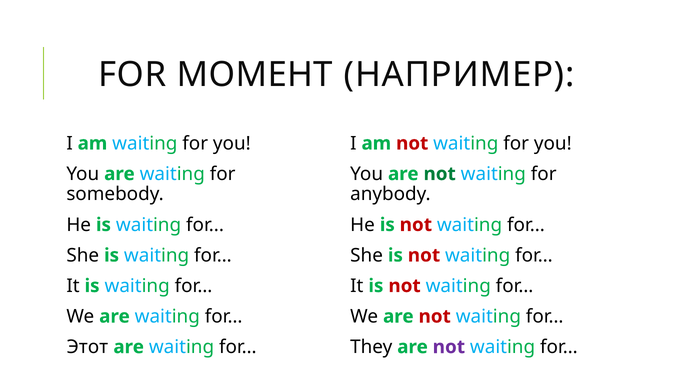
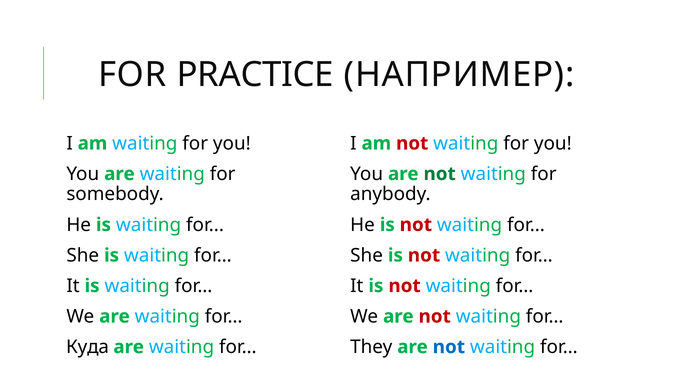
МОМЕНТ: МОМЕНТ -> PRACTICE
Этот: Этот -> Куда
not at (449, 347) colour: purple -> blue
